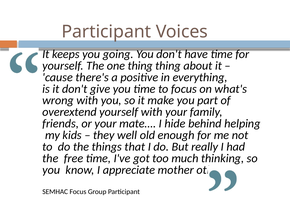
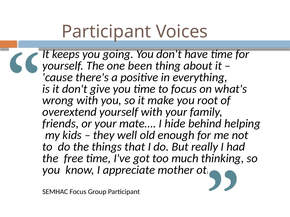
one thing: thing -> been
part: part -> root
